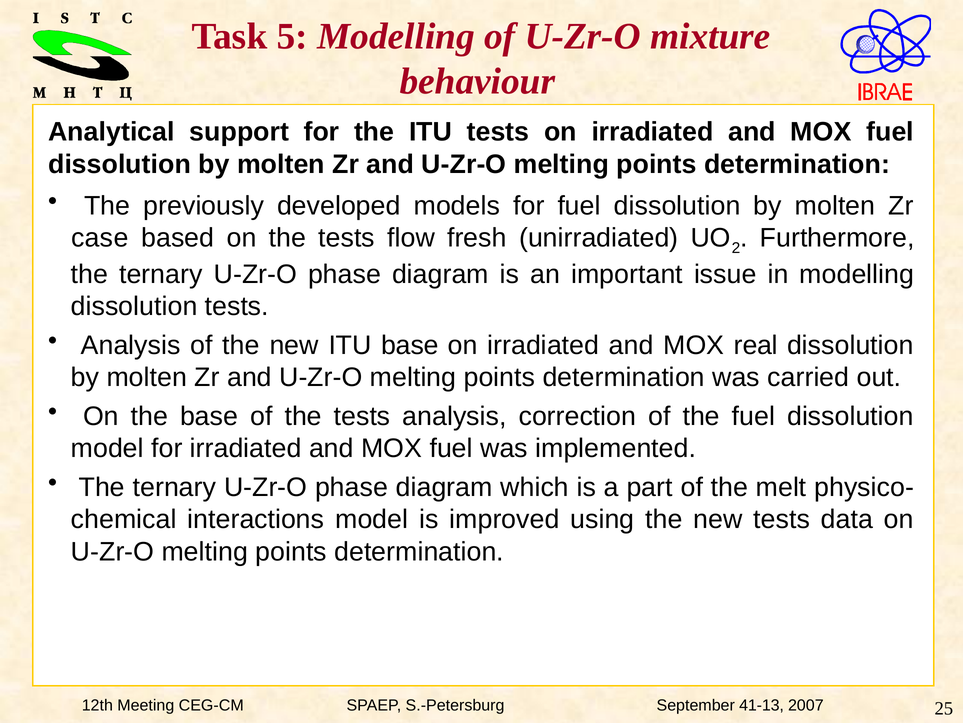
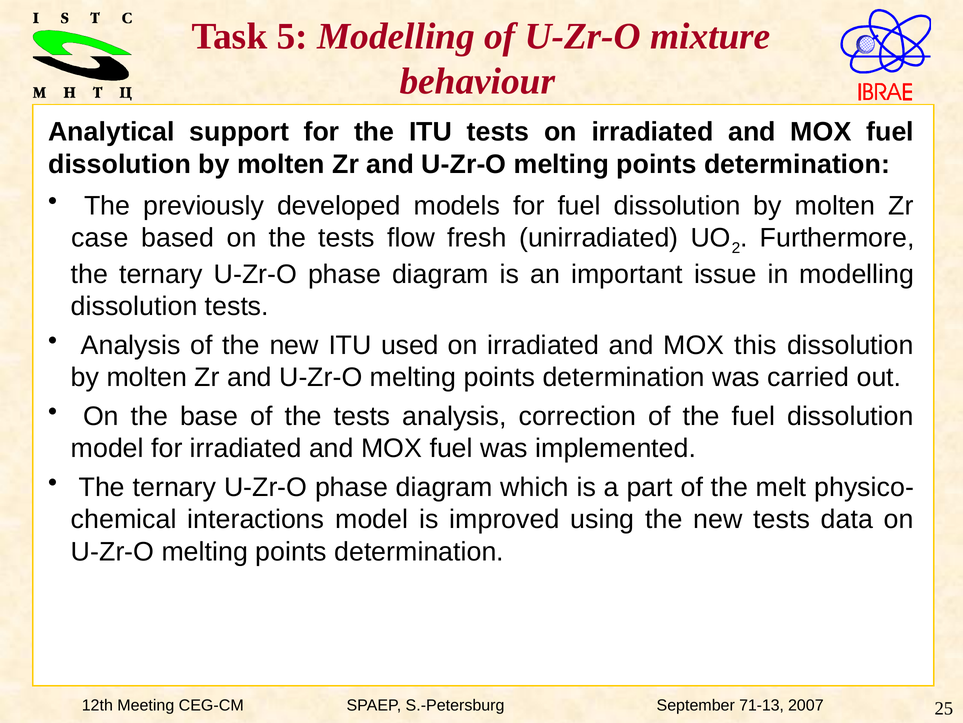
ITU base: base -> used
real: real -> this
41-13: 41-13 -> 71-13
